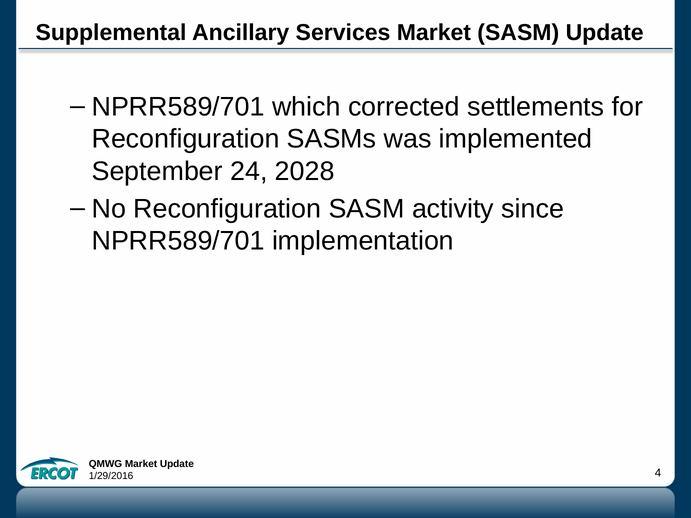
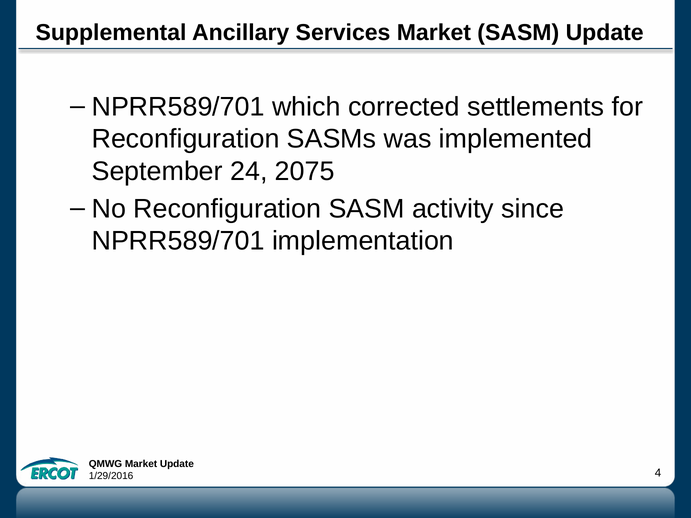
2028: 2028 -> 2075
